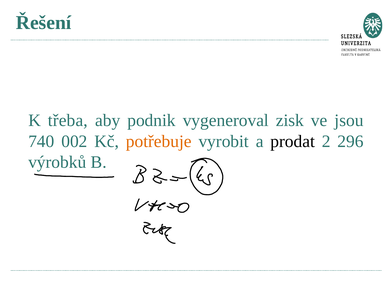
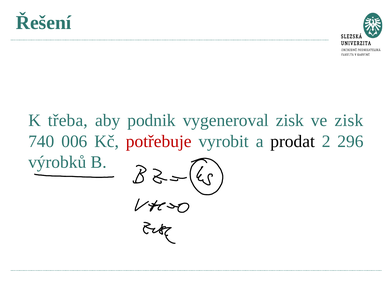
ve jsou: jsou -> zisk
002: 002 -> 006
potřebuje colour: orange -> red
